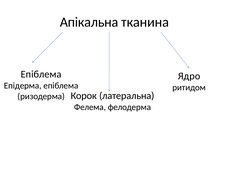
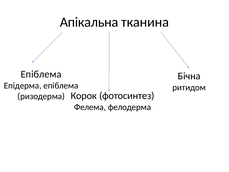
Ядро: Ядро -> Бічна
латеральна: латеральна -> фотосинтез
